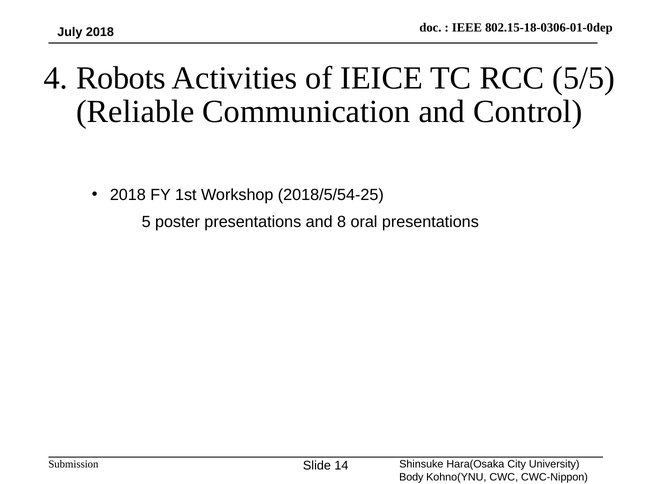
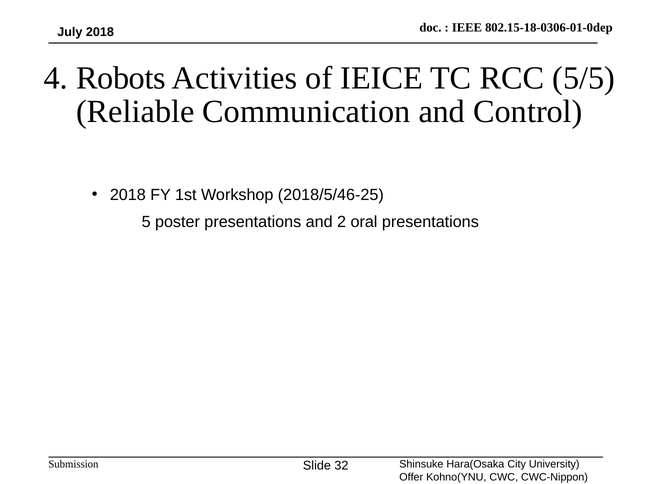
2018/5/54-25: 2018/5/54-25 -> 2018/5/46-25
8: 8 -> 2
14: 14 -> 32
Body: Body -> Offer
